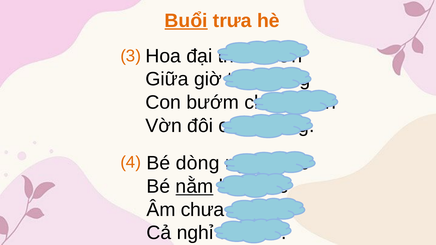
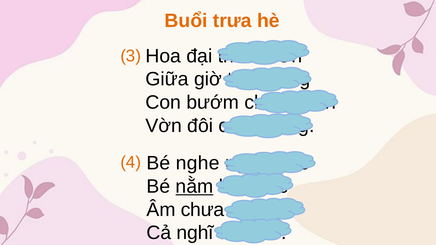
Buổi underline: present -> none
dòng at (198, 163): dòng -> nghe
nghỉ: nghỉ -> nghĩ
